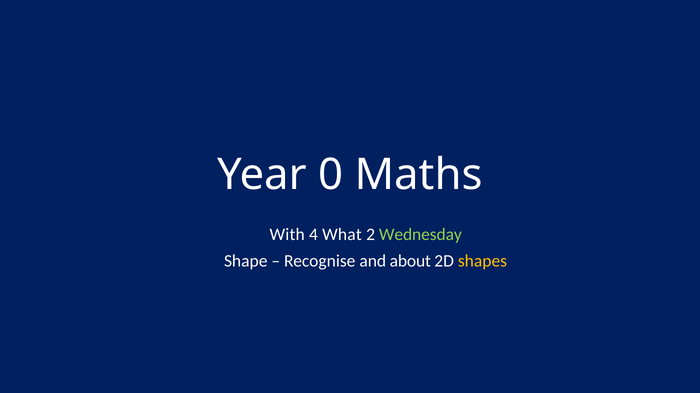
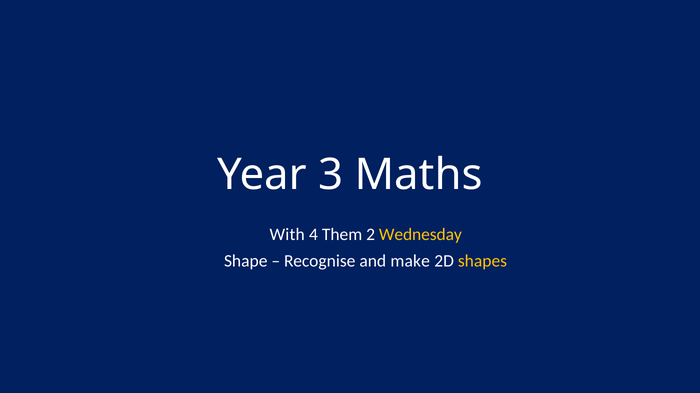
0: 0 -> 3
What: What -> Them
Wednesday colour: light green -> yellow
about: about -> make
